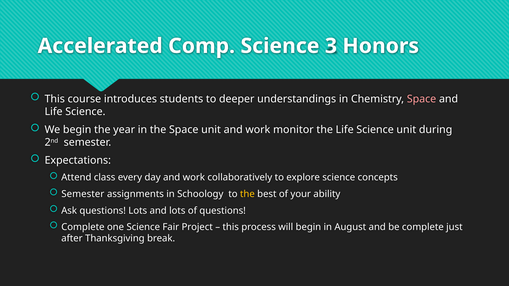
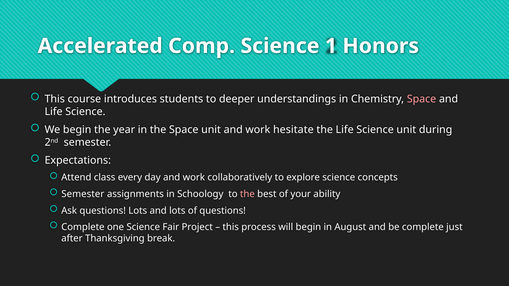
3: 3 -> 1
monitor: monitor -> hesitate
the at (247, 194) colour: yellow -> pink
